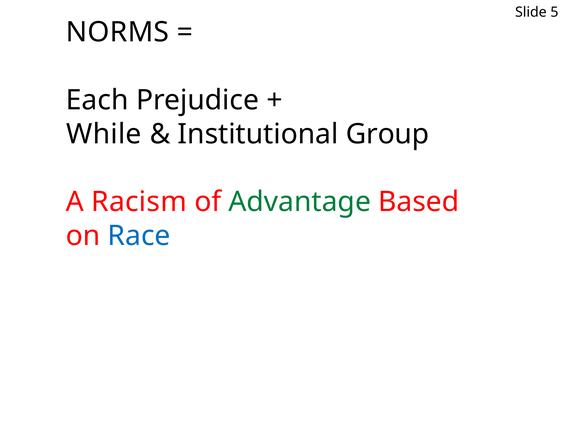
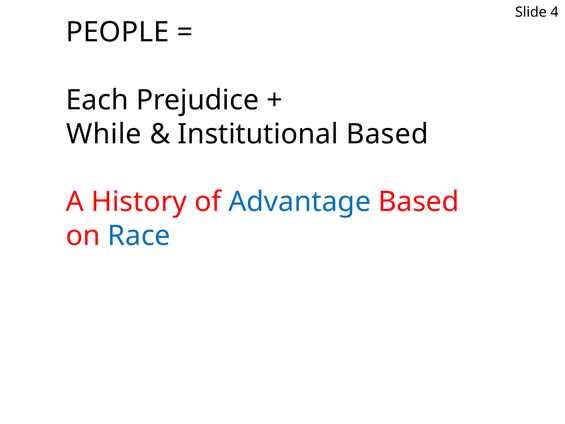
5: 5 -> 4
NORMS: NORMS -> PEOPLE
Institutional Group: Group -> Based
Racism: Racism -> History
Advantage colour: green -> blue
